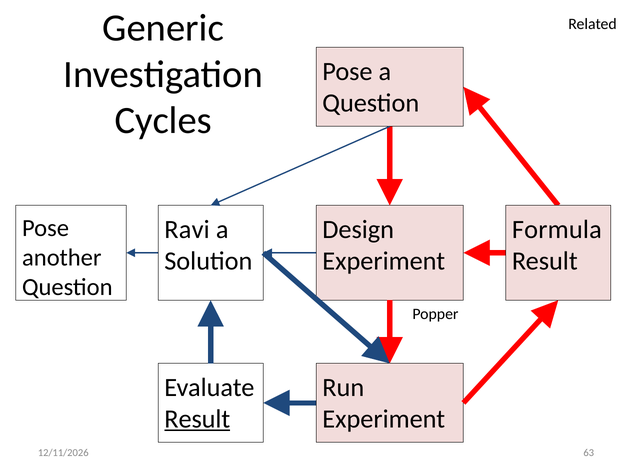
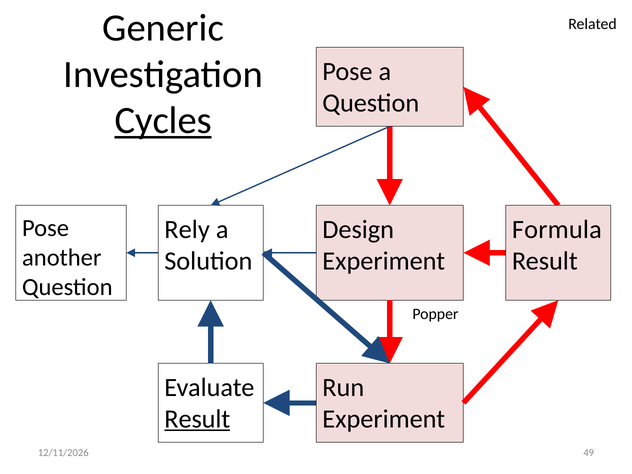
Cycles underline: none -> present
Ravi: Ravi -> Rely
63: 63 -> 49
